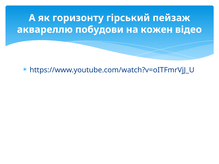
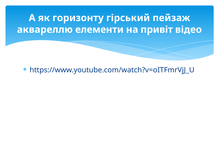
побудови: побудови -> елементи
кожен: кожен -> привіт
